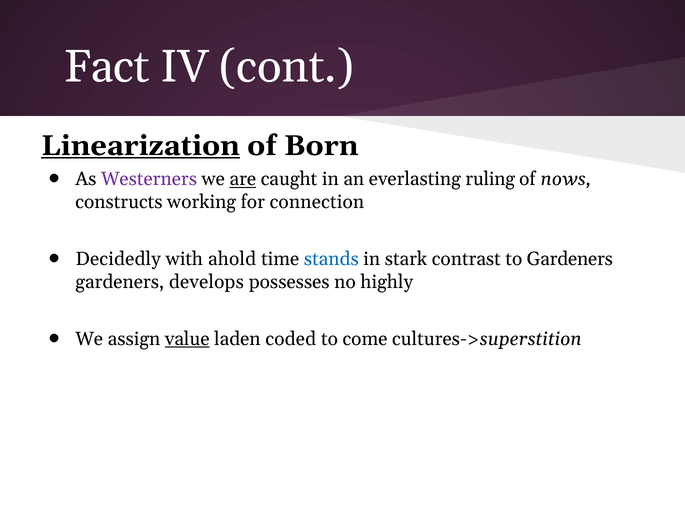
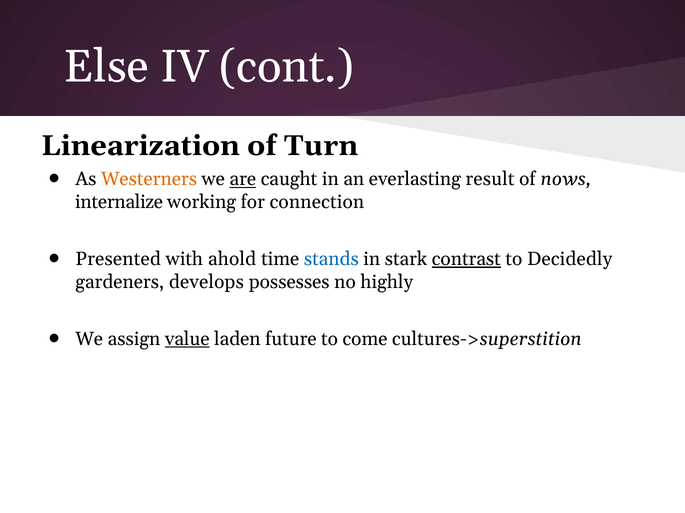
Fact: Fact -> Else
Linearization underline: present -> none
Born: Born -> Turn
Westerners colour: purple -> orange
ruling: ruling -> result
constructs: constructs -> internalize
Decidedly: Decidedly -> Presented
contrast underline: none -> present
to Gardeners: Gardeners -> Decidedly
coded: coded -> future
